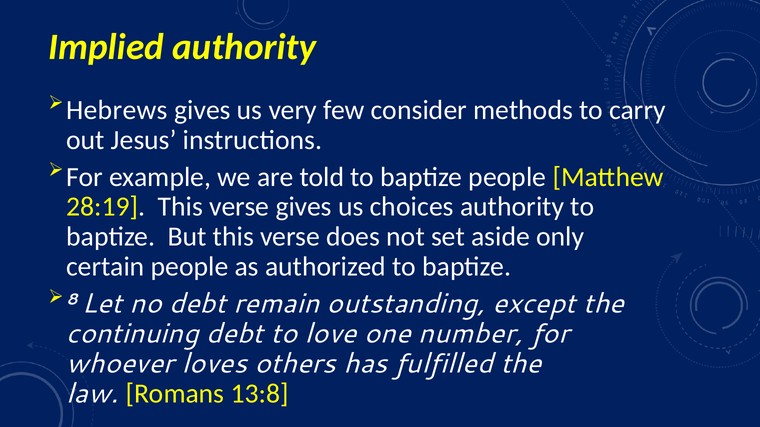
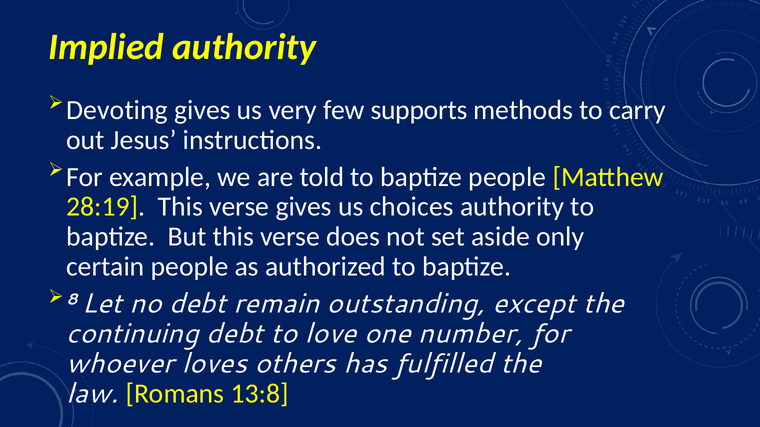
Hebrews: Hebrews -> Devoting
consider: consider -> supports
